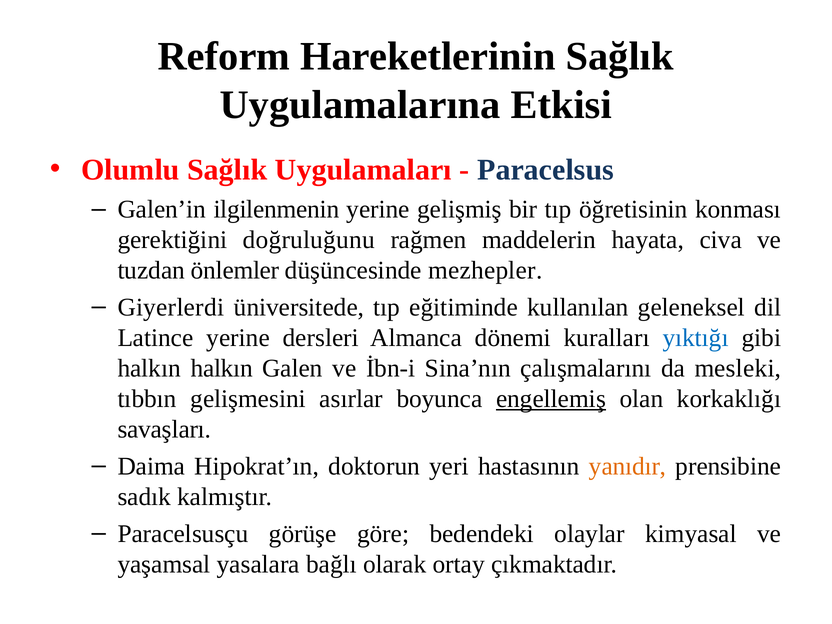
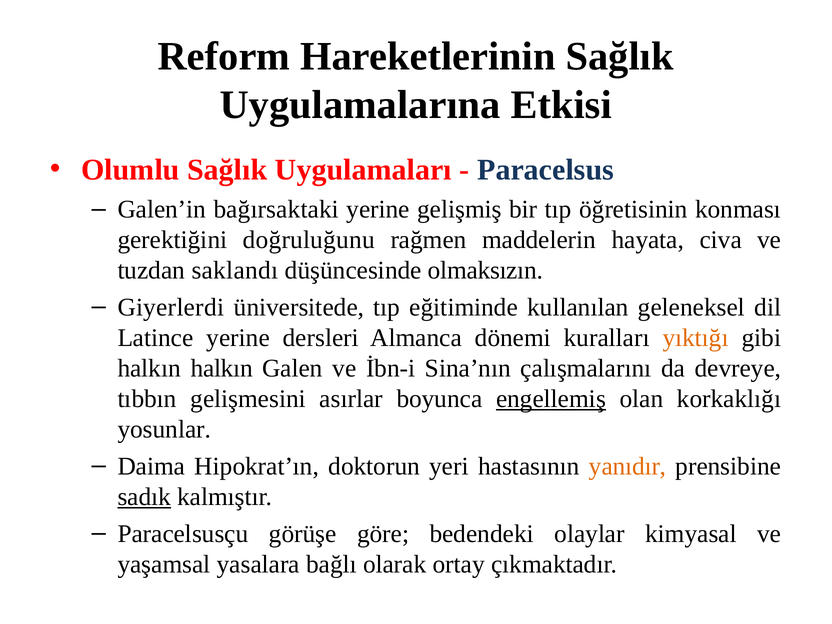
ilgilenmenin: ilgilenmenin -> bağırsaktaki
önlemler: önlemler -> saklandı
mezhepler: mezhepler -> olmaksızın
yıktığı colour: blue -> orange
mesleki: mesleki -> devreye
savaşları: savaşları -> yosunlar
sadık underline: none -> present
